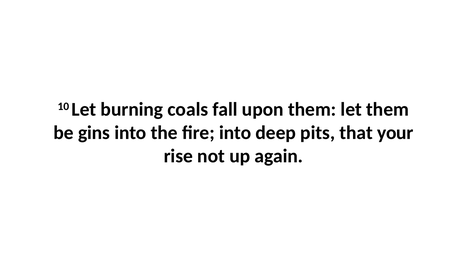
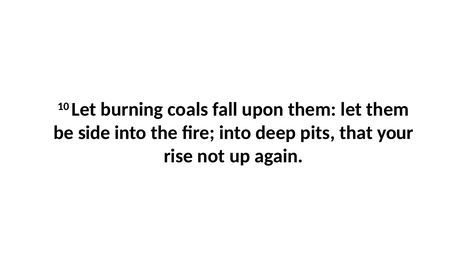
gins: gins -> side
